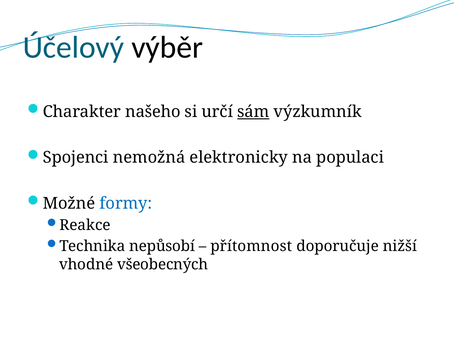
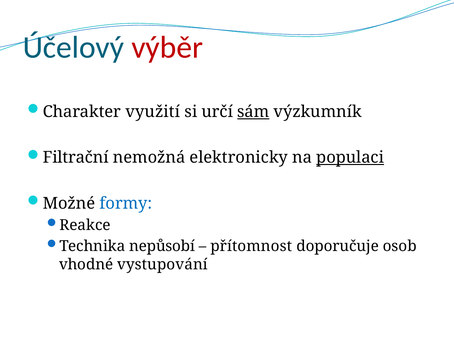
výběr colour: black -> red
našeho: našeho -> využití
Spojenci: Spojenci -> Filtrační
populaci underline: none -> present
nižší: nižší -> osob
všeobecných: všeobecných -> vystupování
